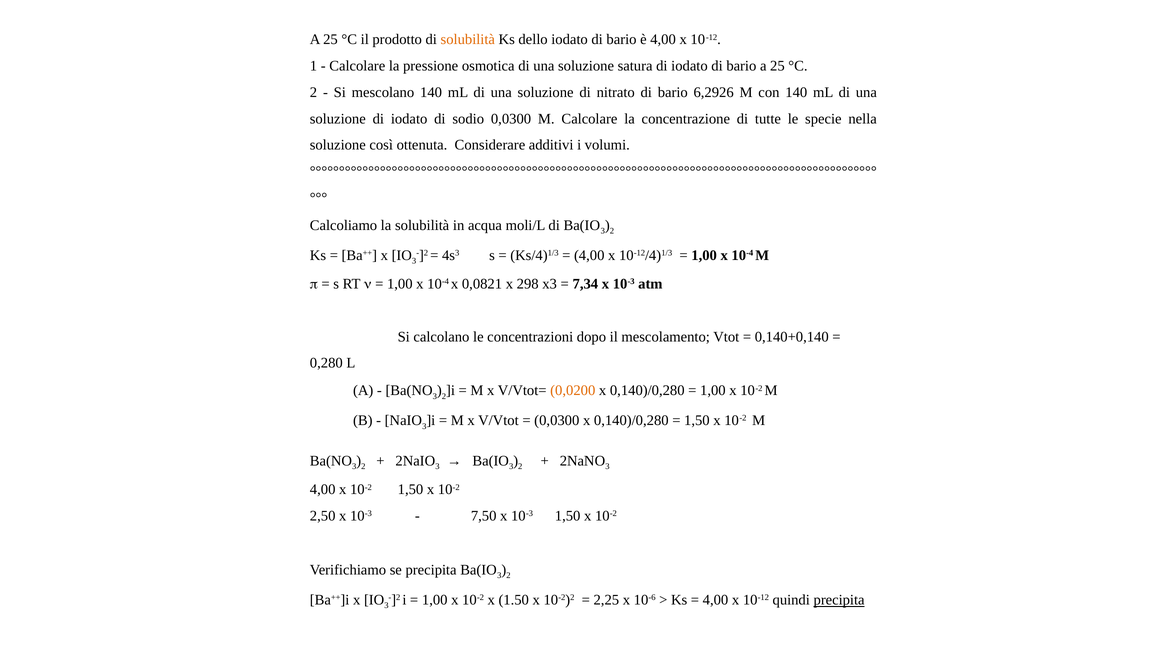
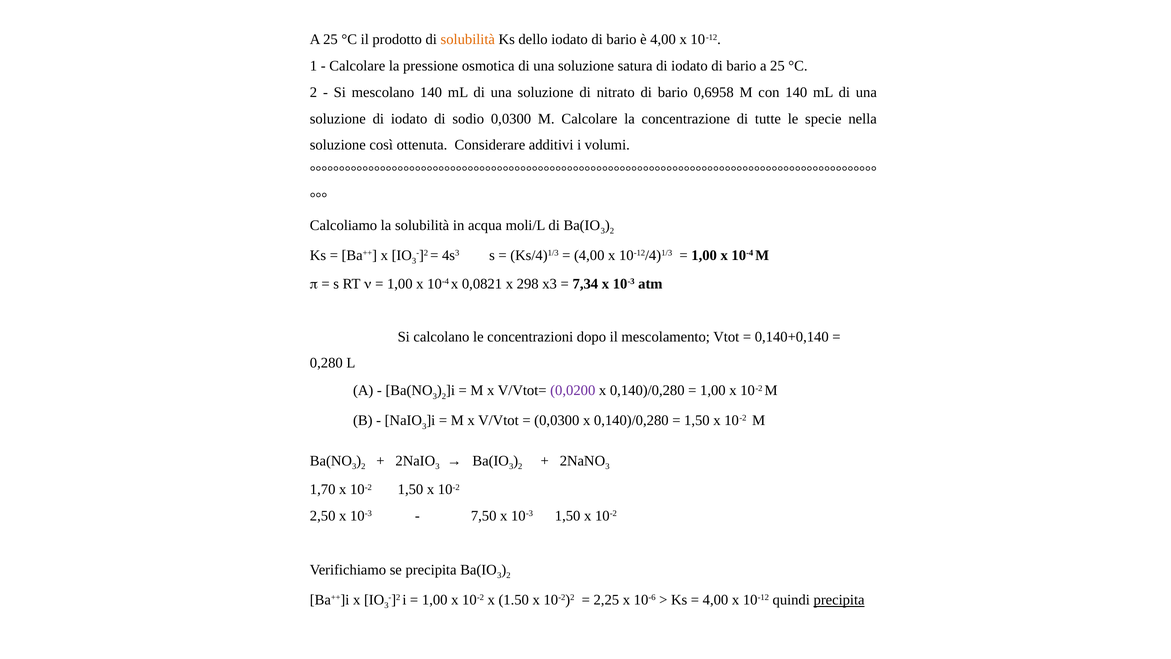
6,2926: 6,2926 -> 0,6958
0,0200 colour: orange -> purple
4,00 at (323, 489): 4,00 -> 1,70
